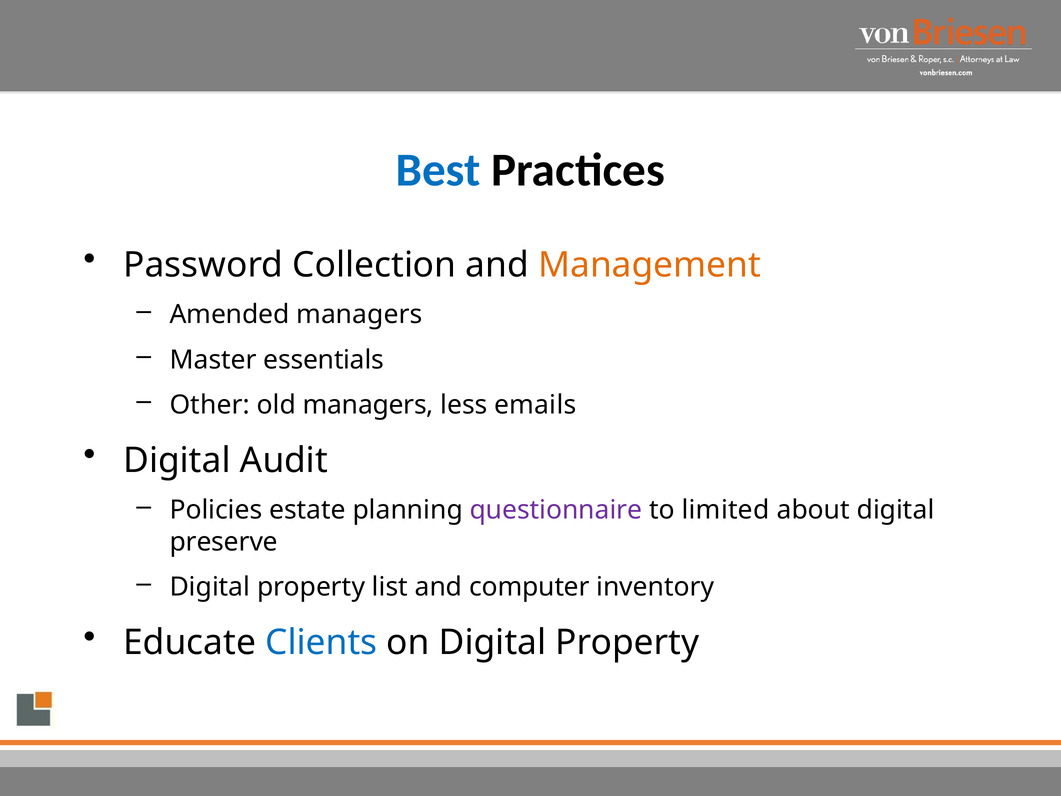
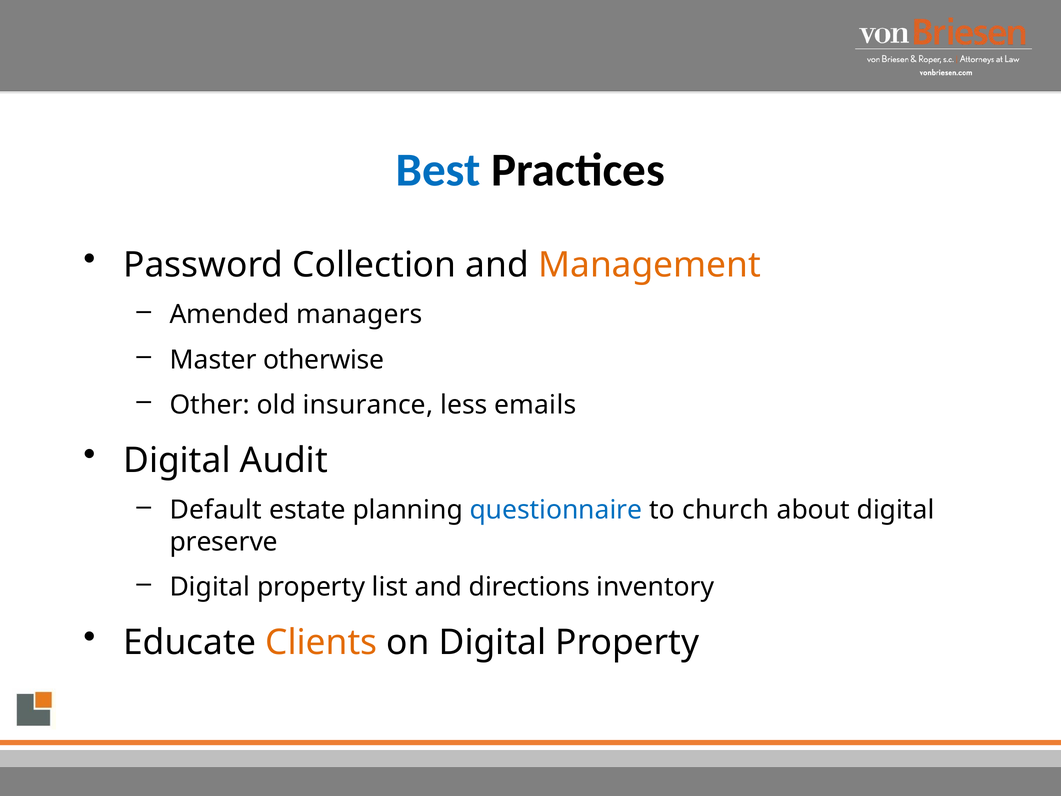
essentials: essentials -> otherwise
old managers: managers -> insurance
Policies: Policies -> Default
questionnaire colour: purple -> blue
limited: limited -> church
computer: computer -> directions
Clients colour: blue -> orange
